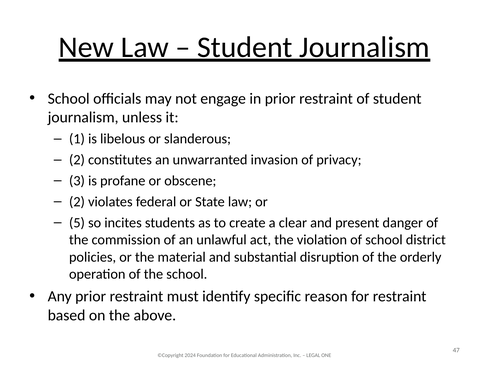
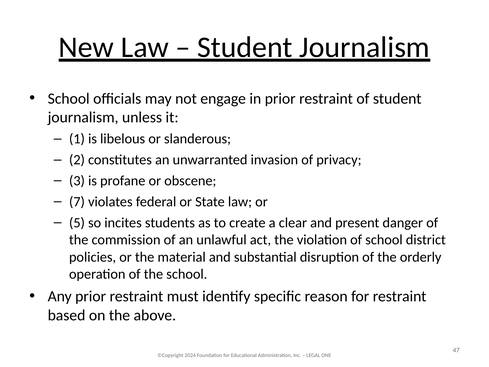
2 at (77, 202): 2 -> 7
